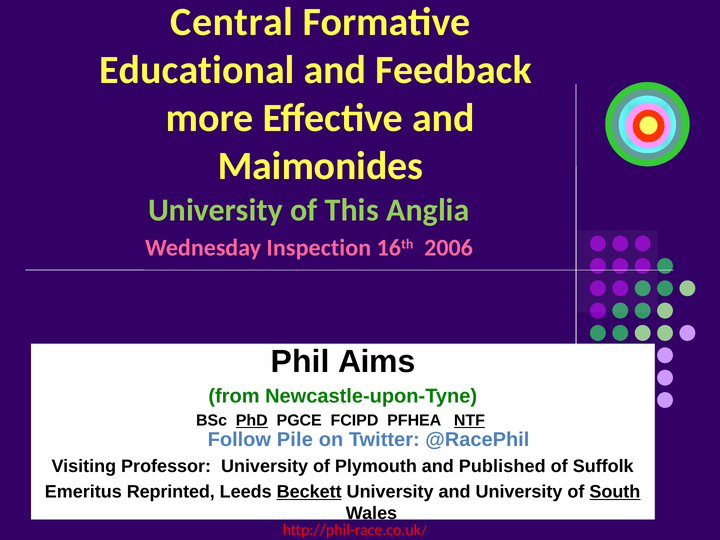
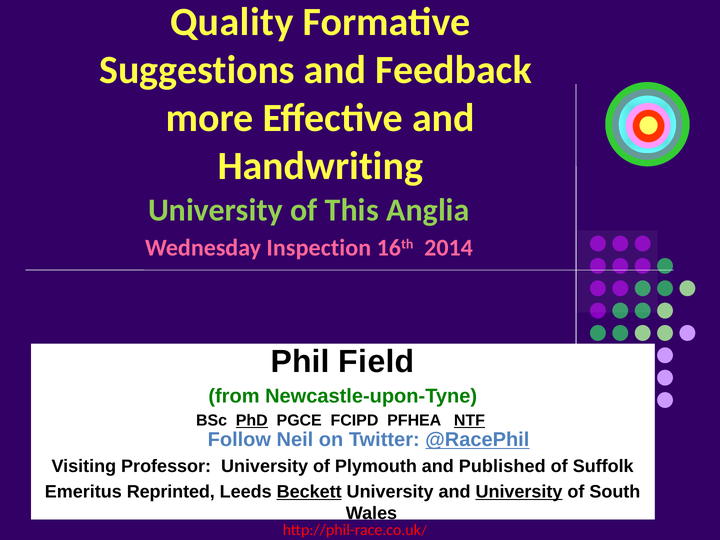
Central: Central -> Quality
Educational: Educational -> Suggestions
Maimonides: Maimonides -> Handwriting
2006: 2006 -> 2014
Aims: Aims -> Field
Pile: Pile -> Neil
@RacePhil underline: none -> present
University at (519, 492) underline: none -> present
South underline: present -> none
